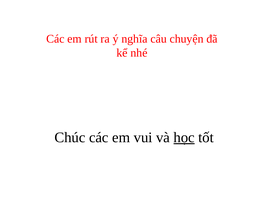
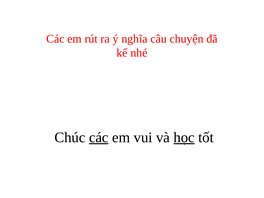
các at (99, 137) underline: none -> present
